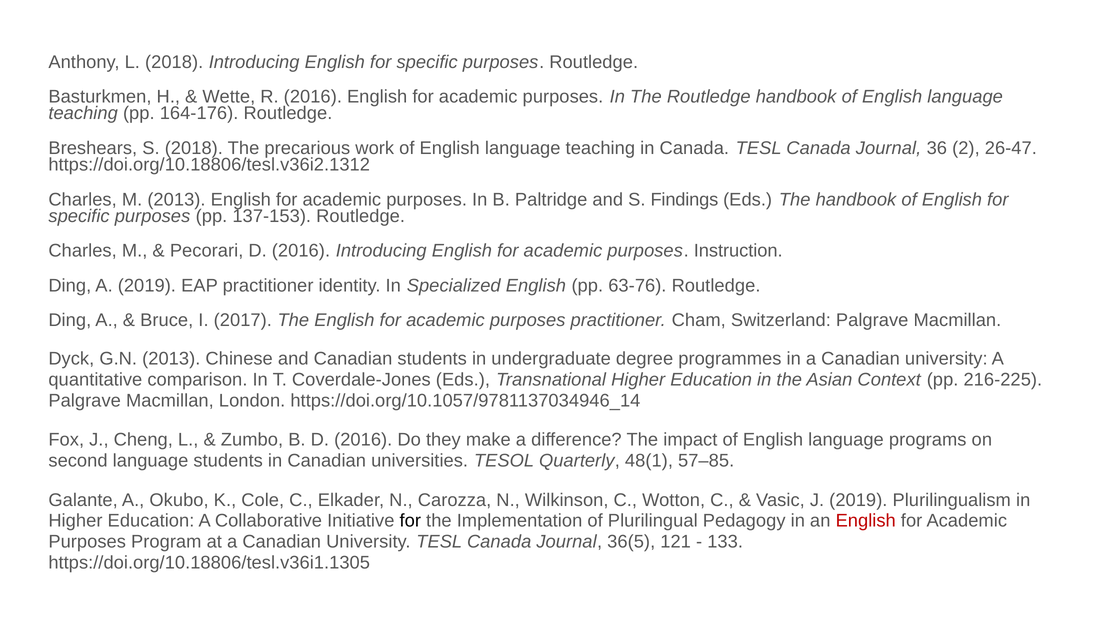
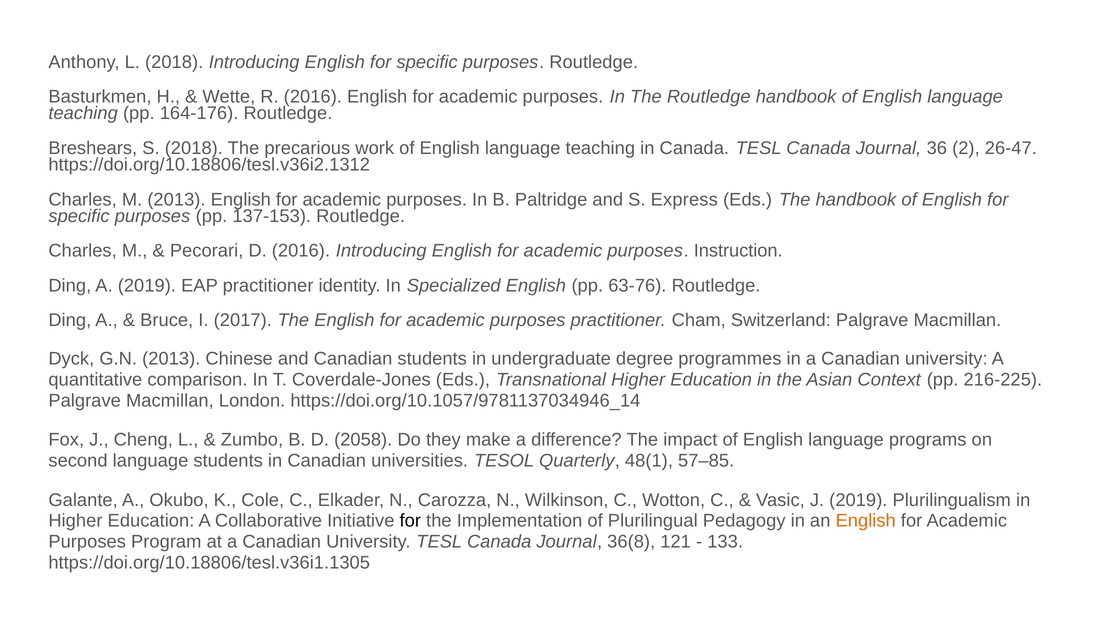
Findings: Findings -> Express
B D 2016: 2016 -> 2058
English at (866, 521) colour: red -> orange
36(5: 36(5 -> 36(8
